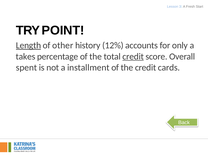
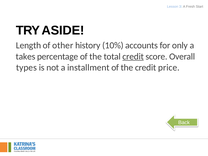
POINT: POINT -> ASIDE
Length underline: present -> none
12%: 12% -> 10%
spent: spent -> types
cards: cards -> price
